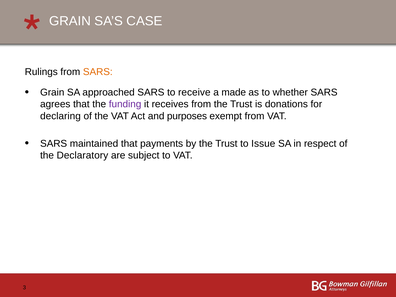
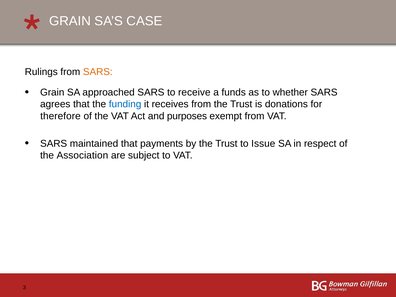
made: made -> funds
funding colour: purple -> blue
declaring: declaring -> therefore
Declaratory: Declaratory -> Association
